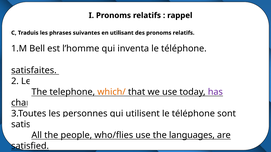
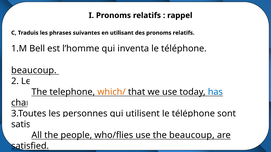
satisfaites at (34, 70): satisfaites -> beaucoup
has colour: purple -> blue
use the languages: languages -> beaucoup
